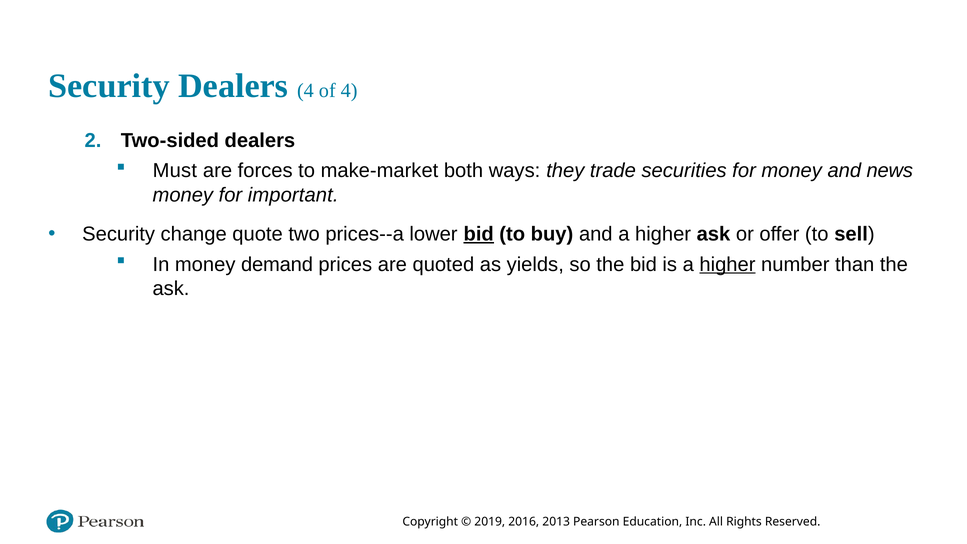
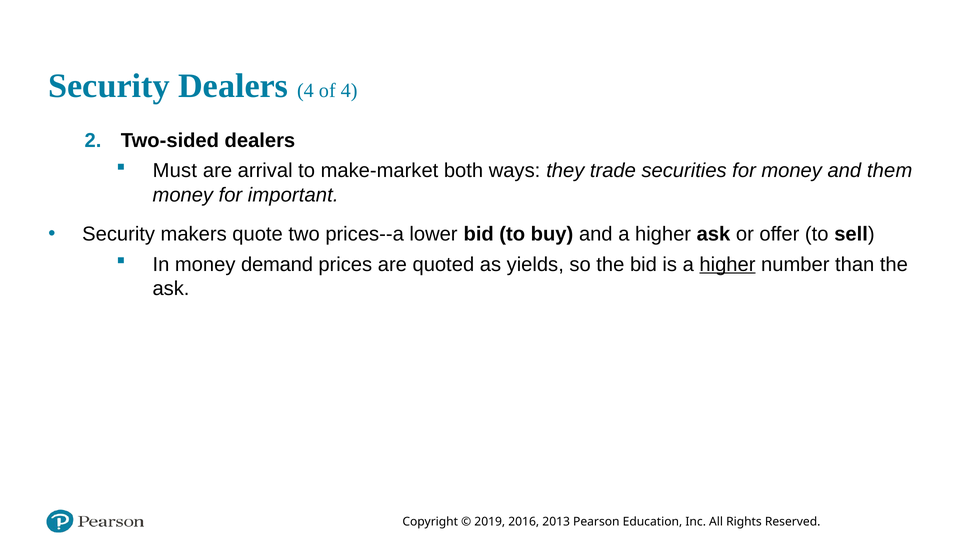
forces: forces -> arrival
news: news -> them
change: change -> makers
bid at (479, 234) underline: present -> none
